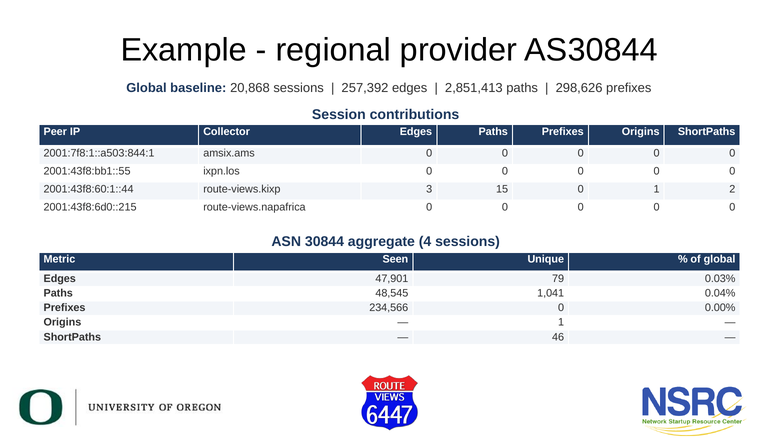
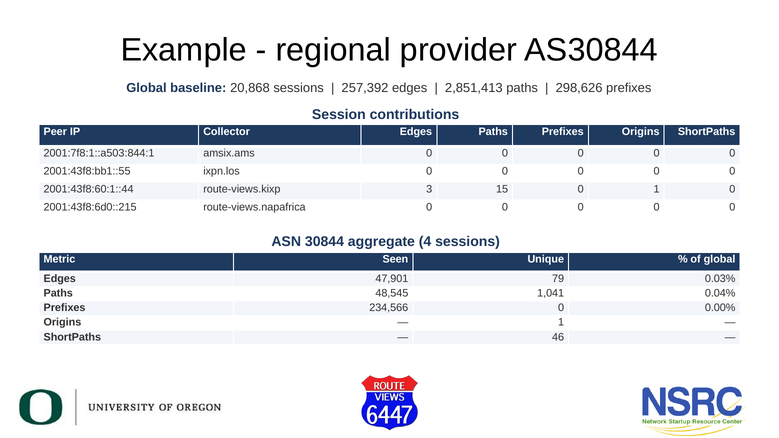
1 2: 2 -> 0
